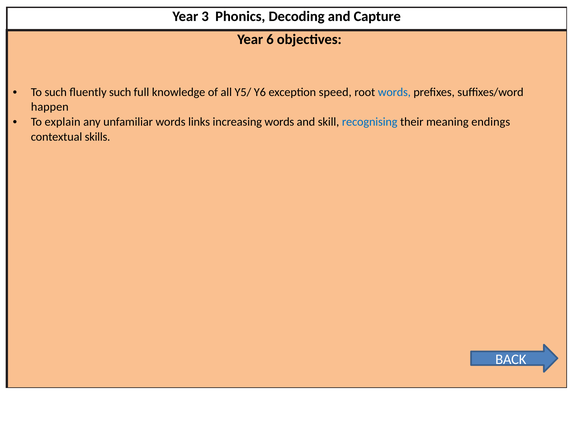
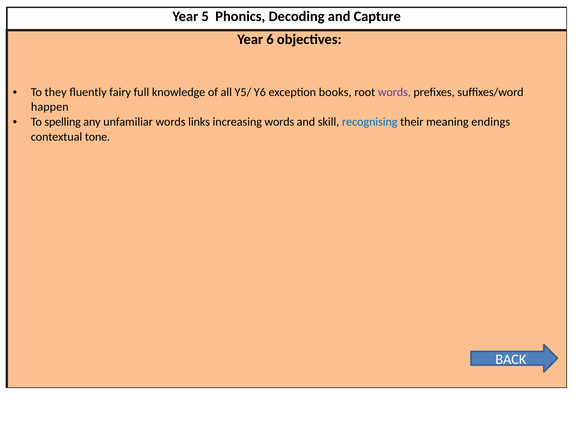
3: 3 -> 5
To such: such -> they
fluently such: such -> fairy
speed: speed -> books
words at (394, 92) colour: blue -> purple
explain: explain -> spelling
skills: skills -> tone
